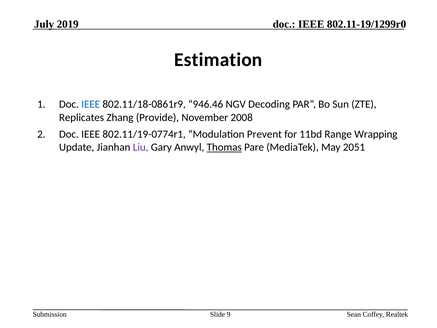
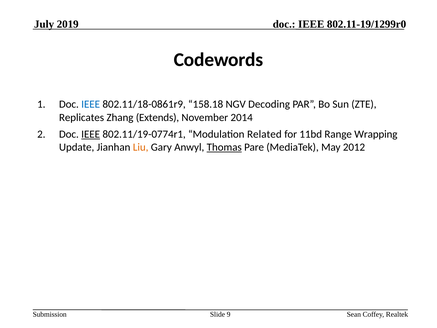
Estimation: Estimation -> Codewords
946.46: 946.46 -> 158.18
Provide: Provide -> Extends
2008: 2008 -> 2014
IEEE at (91, 134) underline: none -> present
Prevent: Prevent -> Related
Liu colour: purple -> orange
2051: 2051 -> 2012
